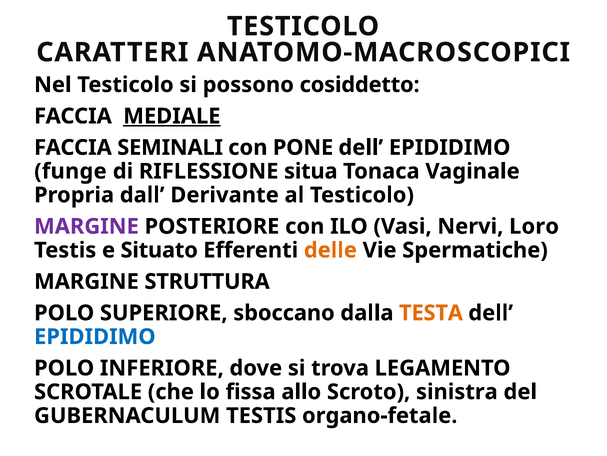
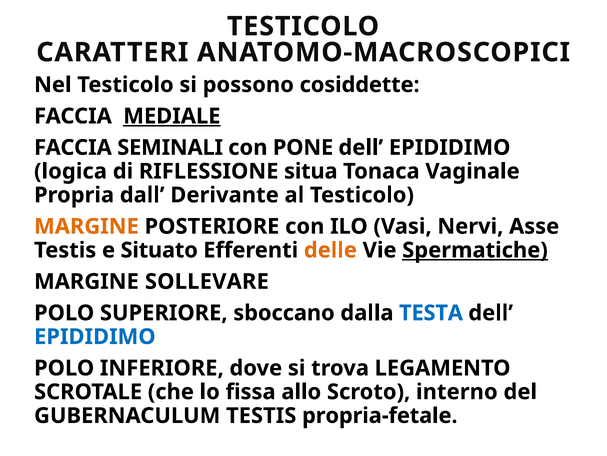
cosiddetto: cosiddetto -> cosiddette
funge: funge -> logica
MARGINE at (86, 226) colour: purple -> orange
Loro: Loro -> Asse
Spermatiche underline: none -> present
STRUTTURA: STRUTTURA -> SOLLEVARE
TESTA colour: orange -> blue
sinistra: sinistra -> interno
organo-fetale: organo-fetale -> propria-fetale
